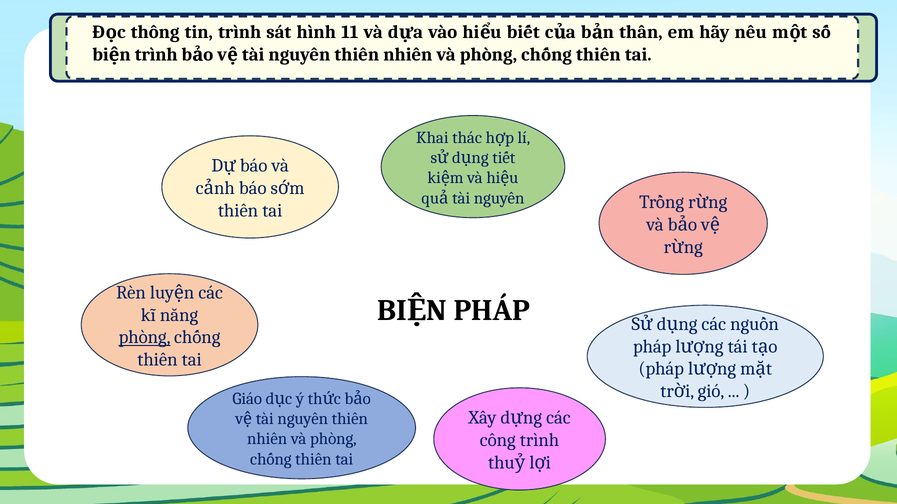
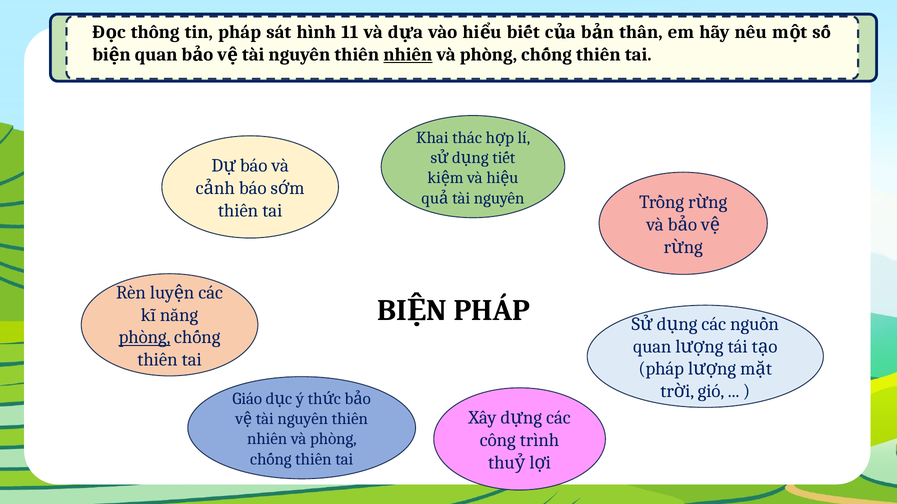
tin trình: trình -> pháp
trình at (156, 55): trình -> quan
nhiên underline: none -> present
pháp at (652, 347): pháp -> quan
